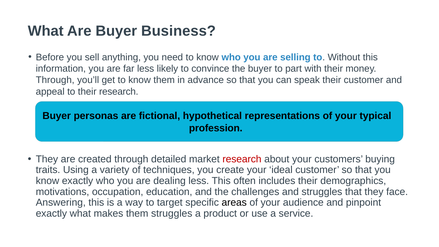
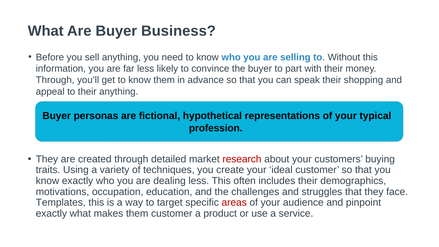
their customer: customer -> shopping
their research: research -> anything
Answering: Answering -> Templates
areas colour: black -> red
them struggles: struggles -> customer
